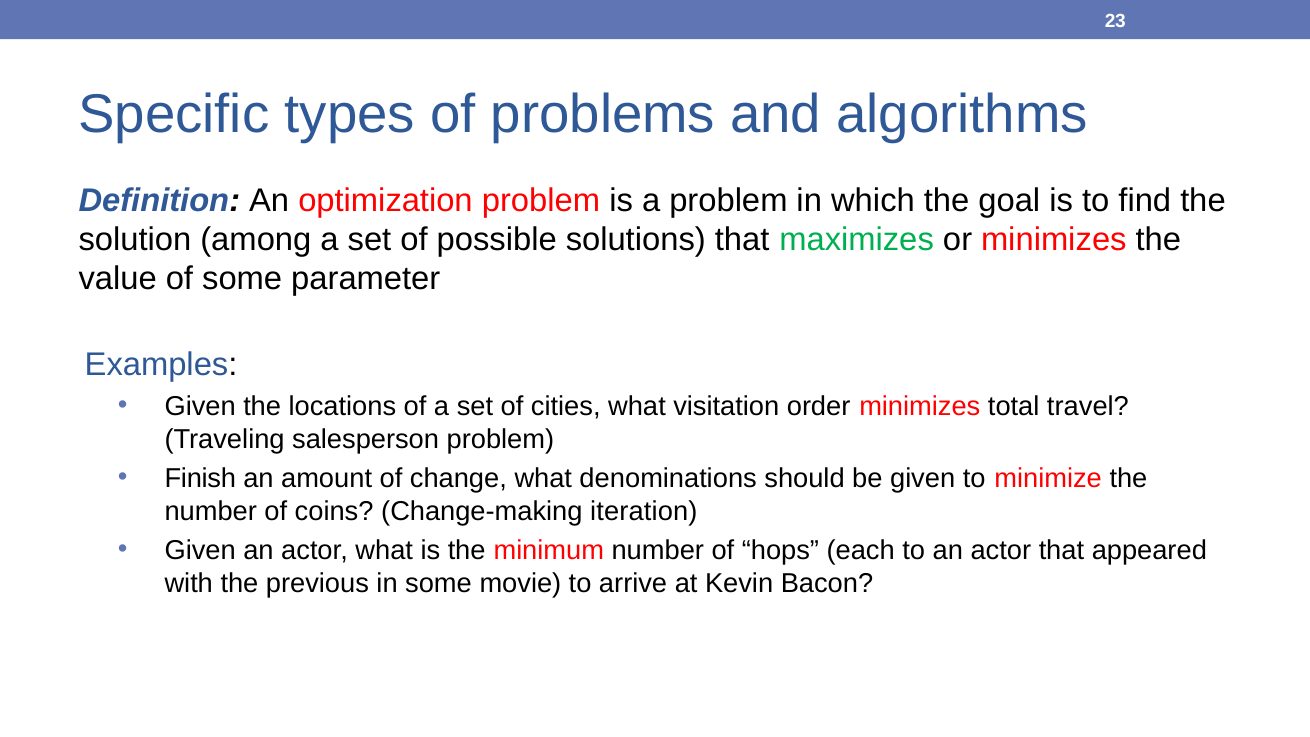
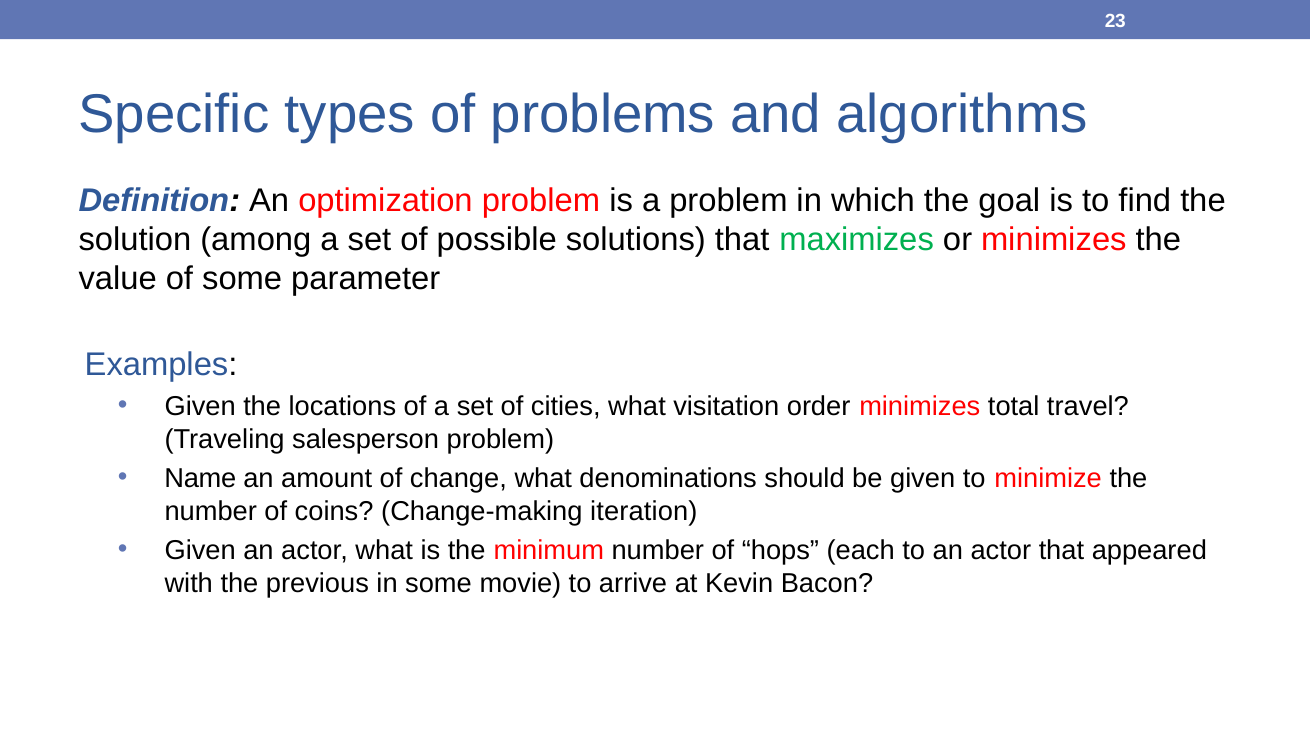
Finish: Finish -> Name
